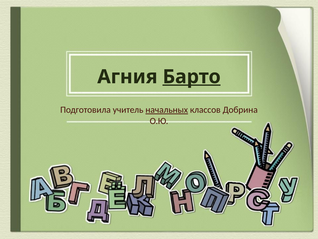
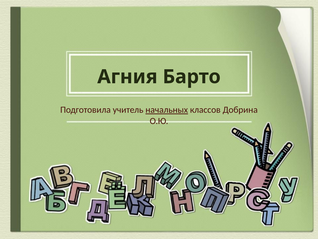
Барто underline: present -> none
